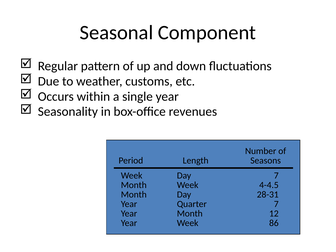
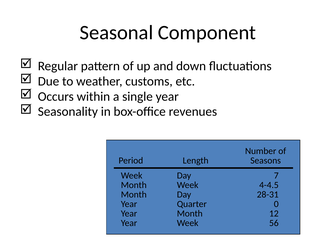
Quarter 7: 7 -> 0
86: 86 -> 56
